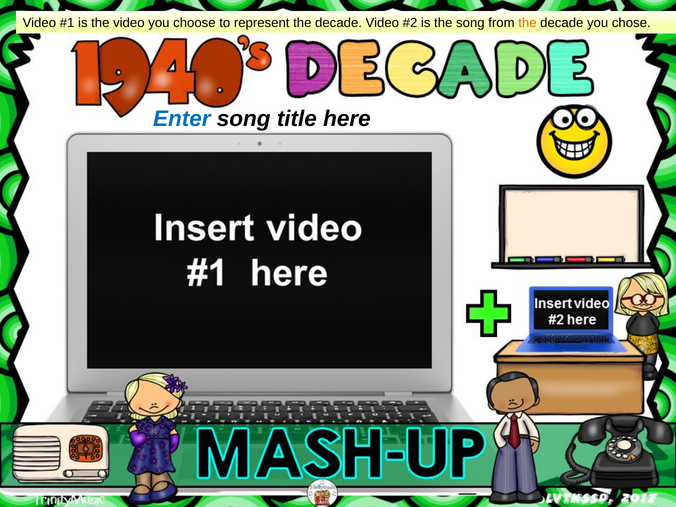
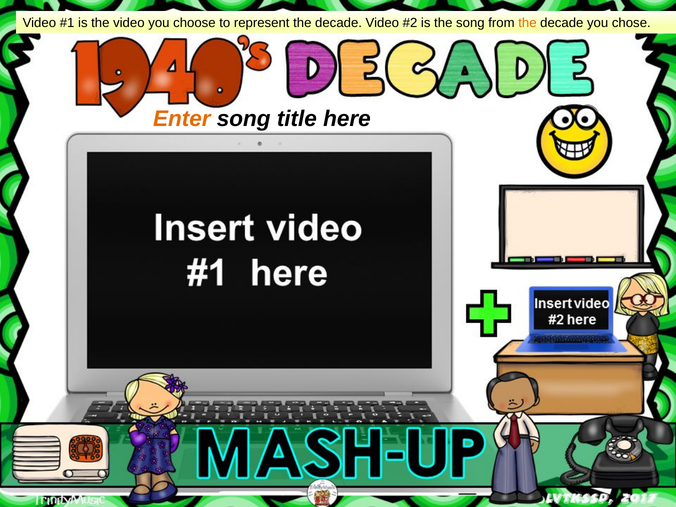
Enter colour: blue -> orange
